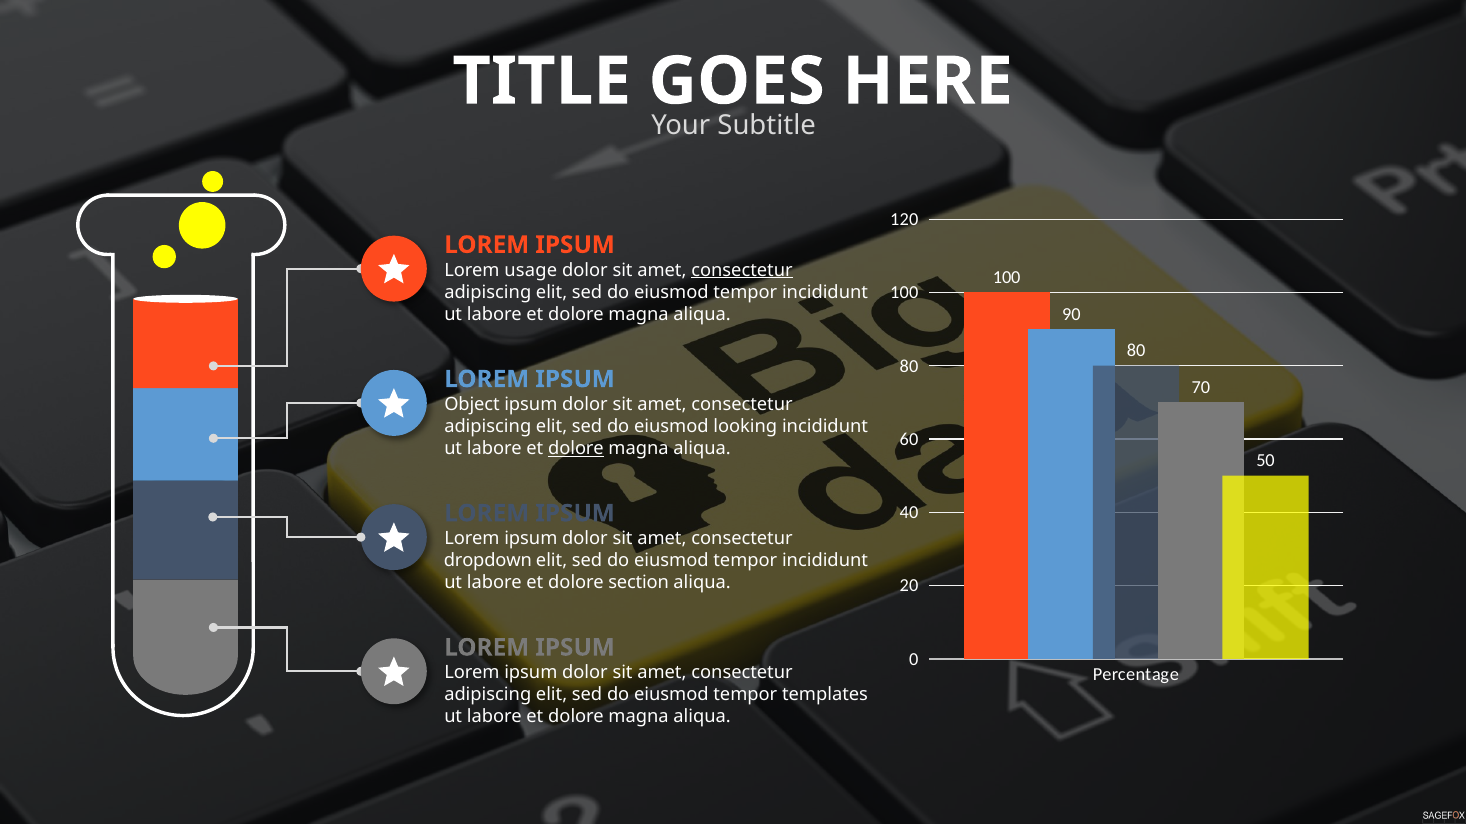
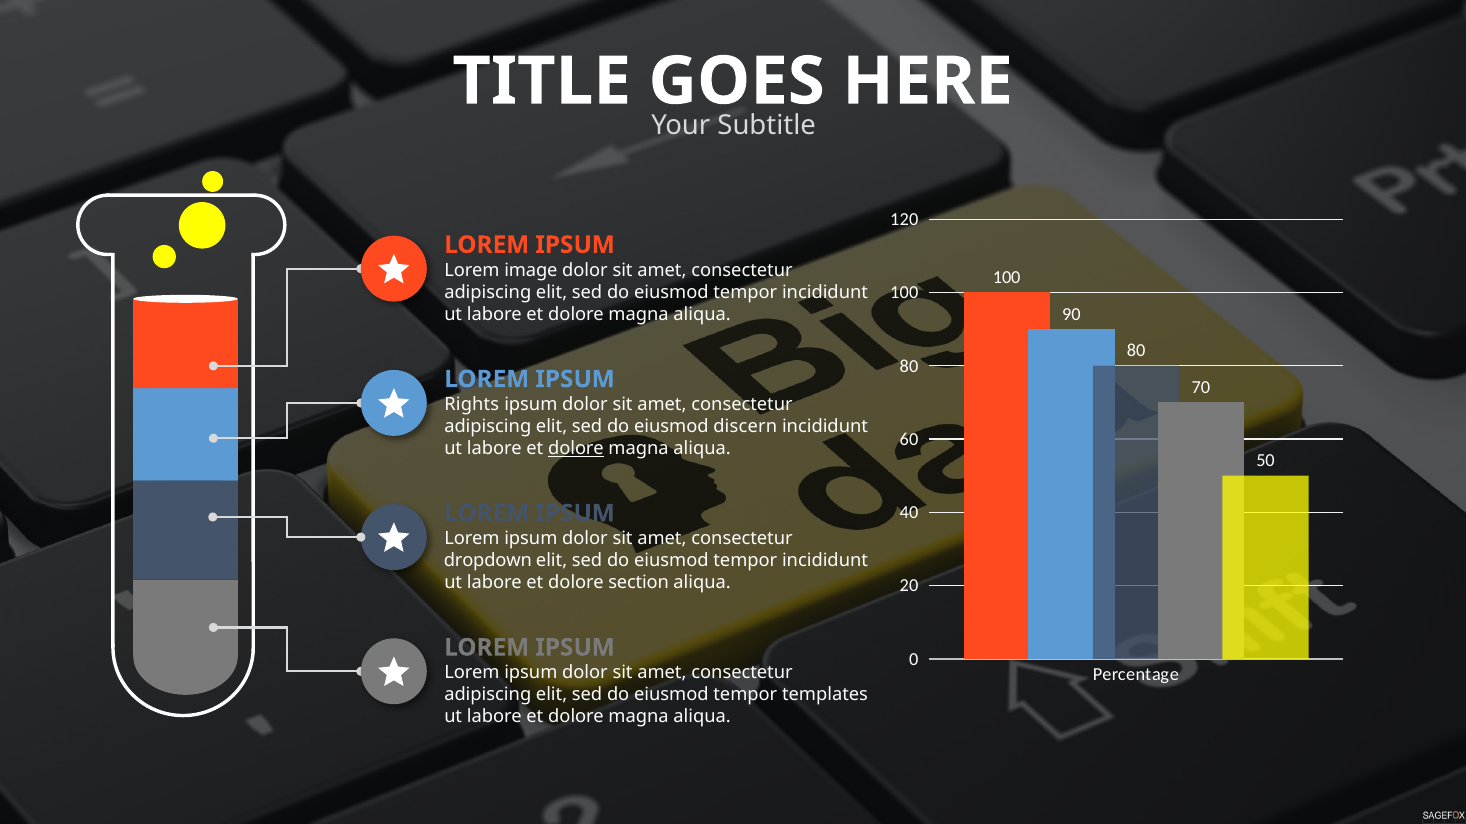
usage: usage -> image
consectetur at (742, 270) underline: present -> none
Object: Object -> Rights
looking: looking -> discern
